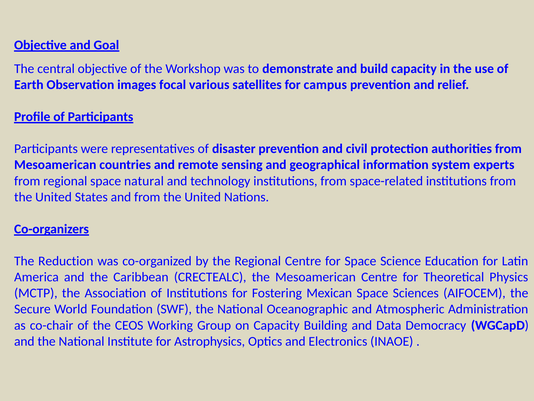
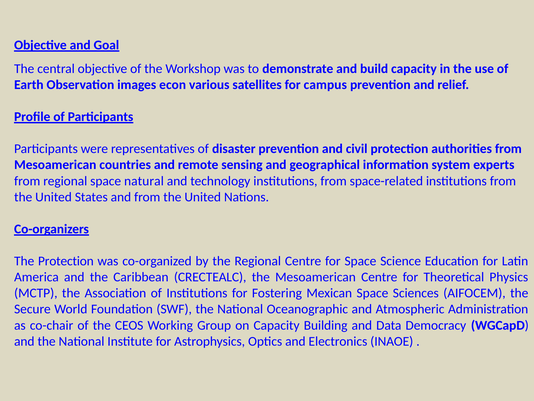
focal: focal -> econ
The Reduction: Reduction -> Protection
